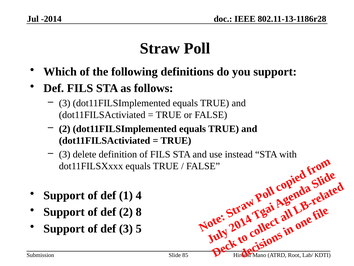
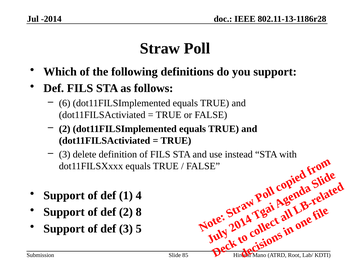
3 at (65, 103): 3 -> 6
